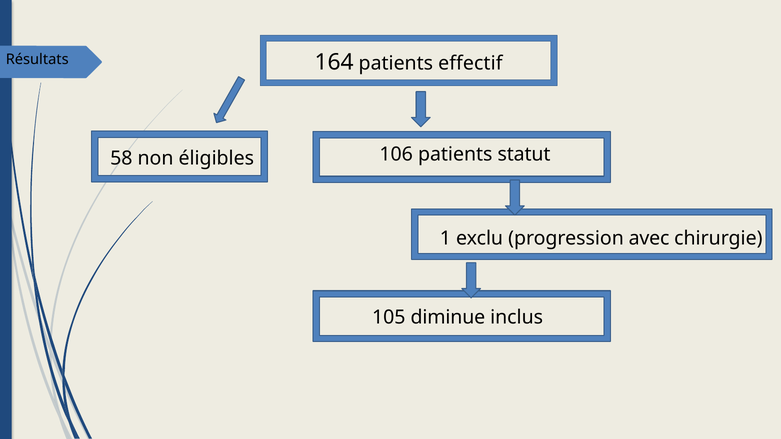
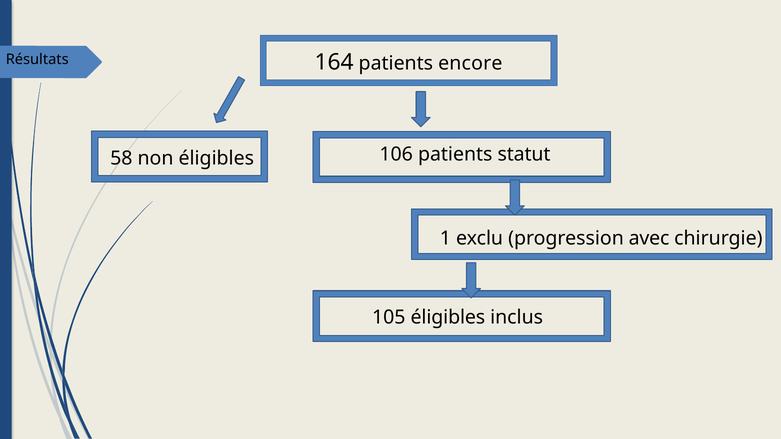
effectif: effectif -> encore
105 diminue: diminue -> éligibles
